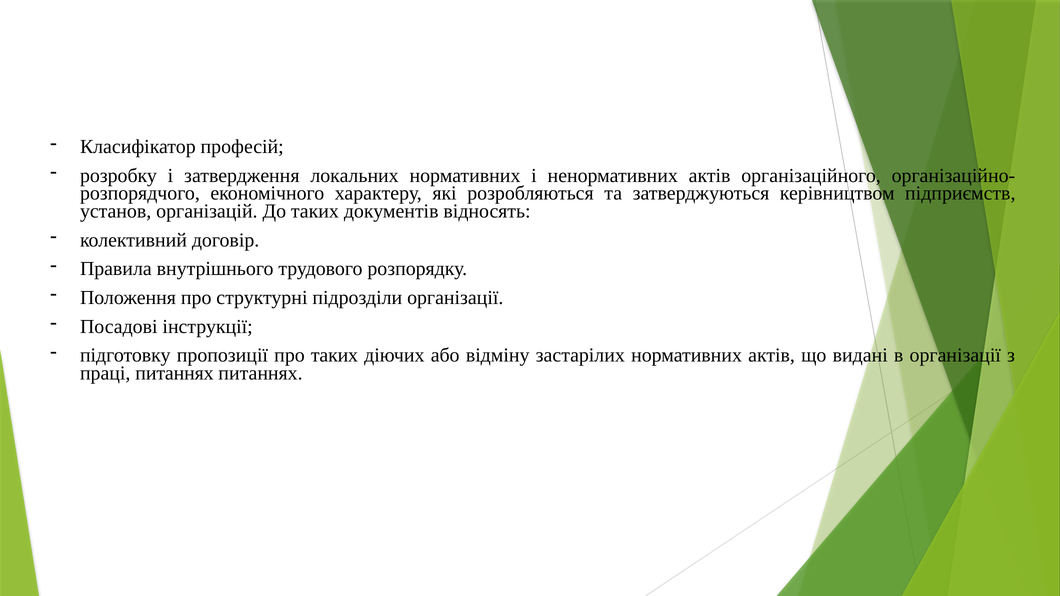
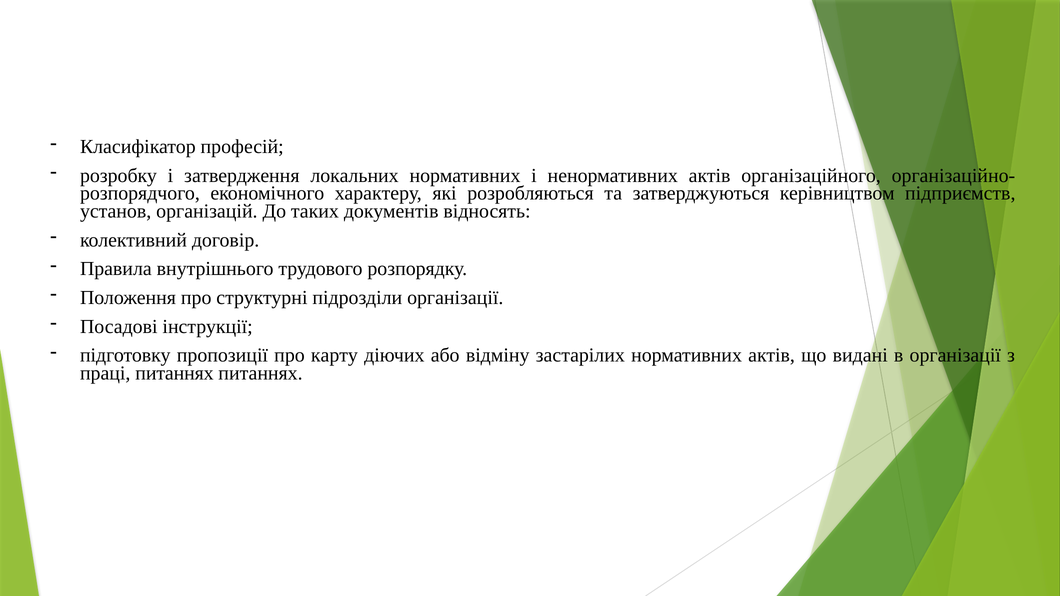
про таких: таких -> карту
